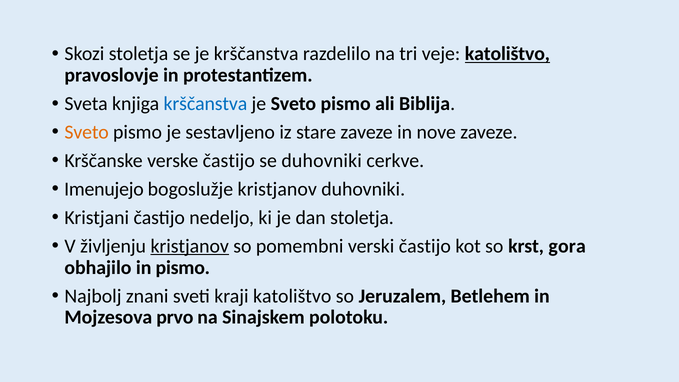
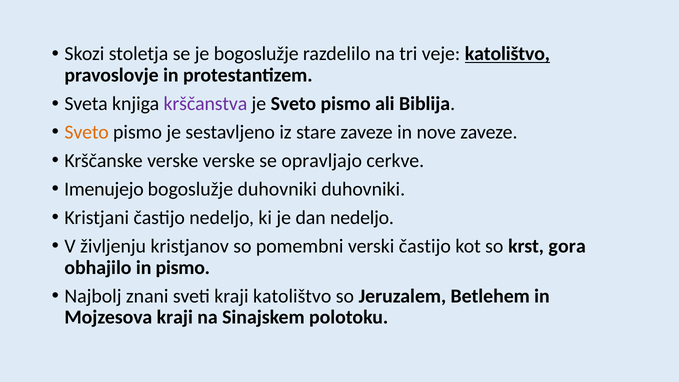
je krščanstva: krščanstva -> bogoslužje
krščanstva at (205, 104) colour: blue -> purple
verske častijo: častijo -> verske
se duhovniki: duhovniki -> opravljajo
bogoslužje kristjanov: kristjanov -> duhovniki
dan stoletja: stoletja -> nedeljo
kristjanov at (190, 246) underline: present -> none
Mojzesova prvo: prvo -> kraji
